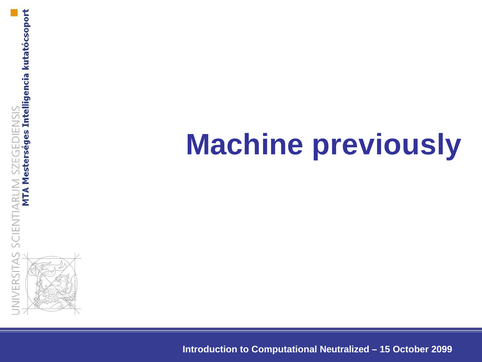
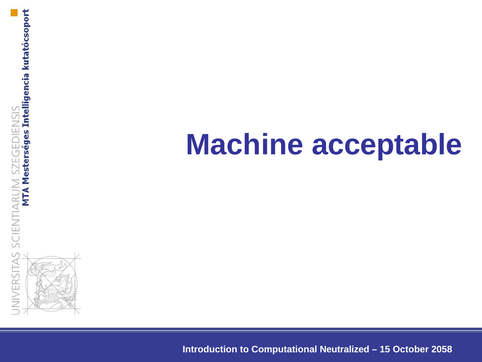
previously: previously -> acceptable
2099: 2099 -> 2058
